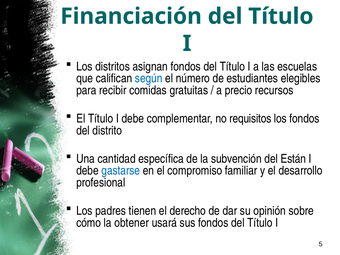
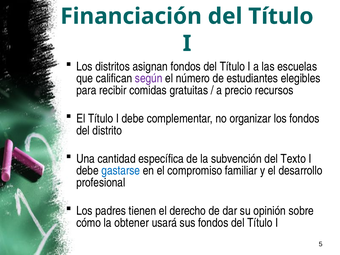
según colour: blue -> purple
requisitos: requisitos -> organizar
Están: Están -> Texto
